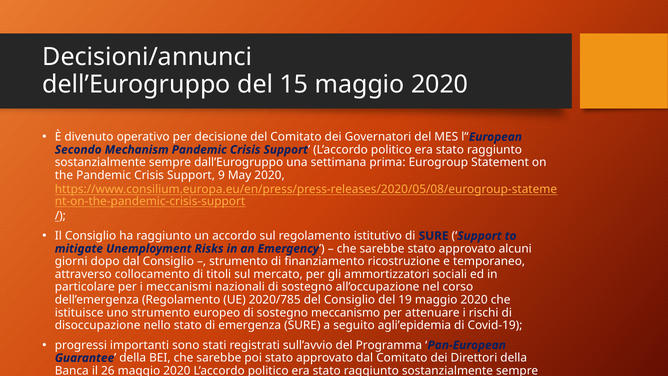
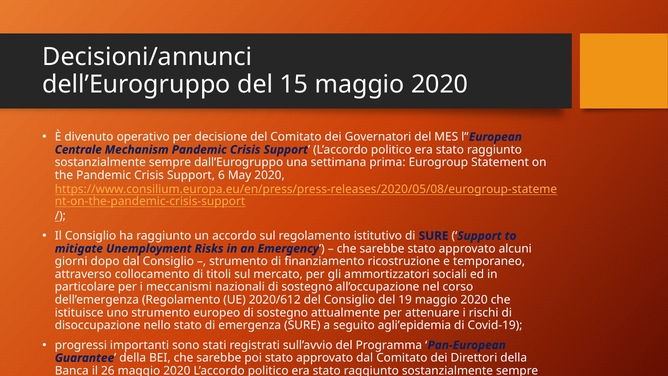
Secondo: Secondo -> Centrale
9: 9 -> 6
2020/785: 2020/785 -> 2020/612
meccanismo: meccanismo -> attualmente
